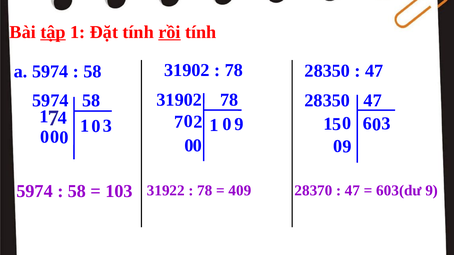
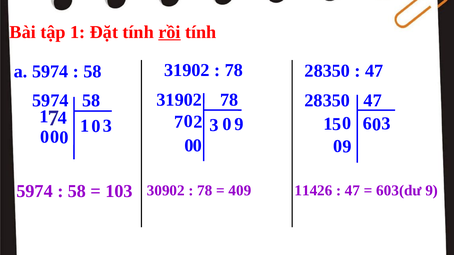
tập underline: present -> none
1 at (214, 125): 1 -> 3
28370: 28370 -> 11426
31922: 31922 -> 30902
